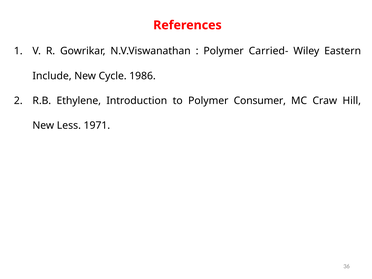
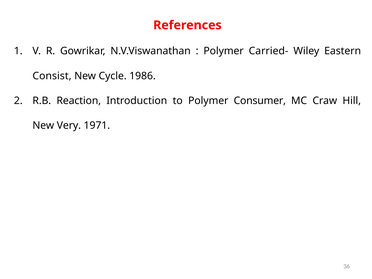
Include: Include -> Consist
Ethylene: Ethylene -> Reaction
Less: Less -> Very
